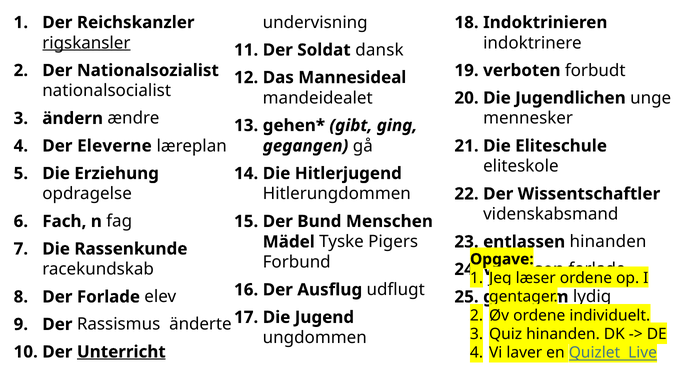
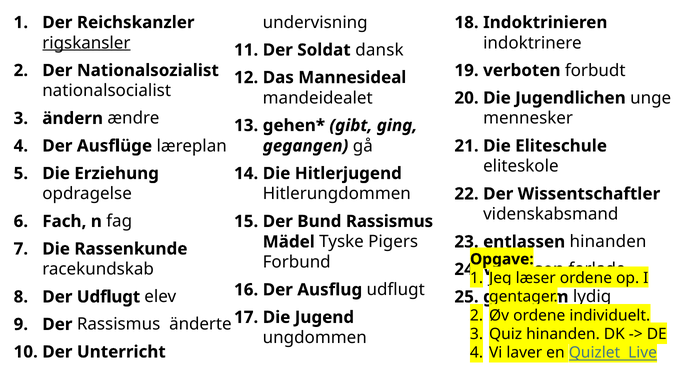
Eleverne: Eleverne -> Ausflüge
Bund Menschen: Menschen -> Rassismus
Der Forlade: Forlade -> Udflugt
Unterricht underline: present -> none
